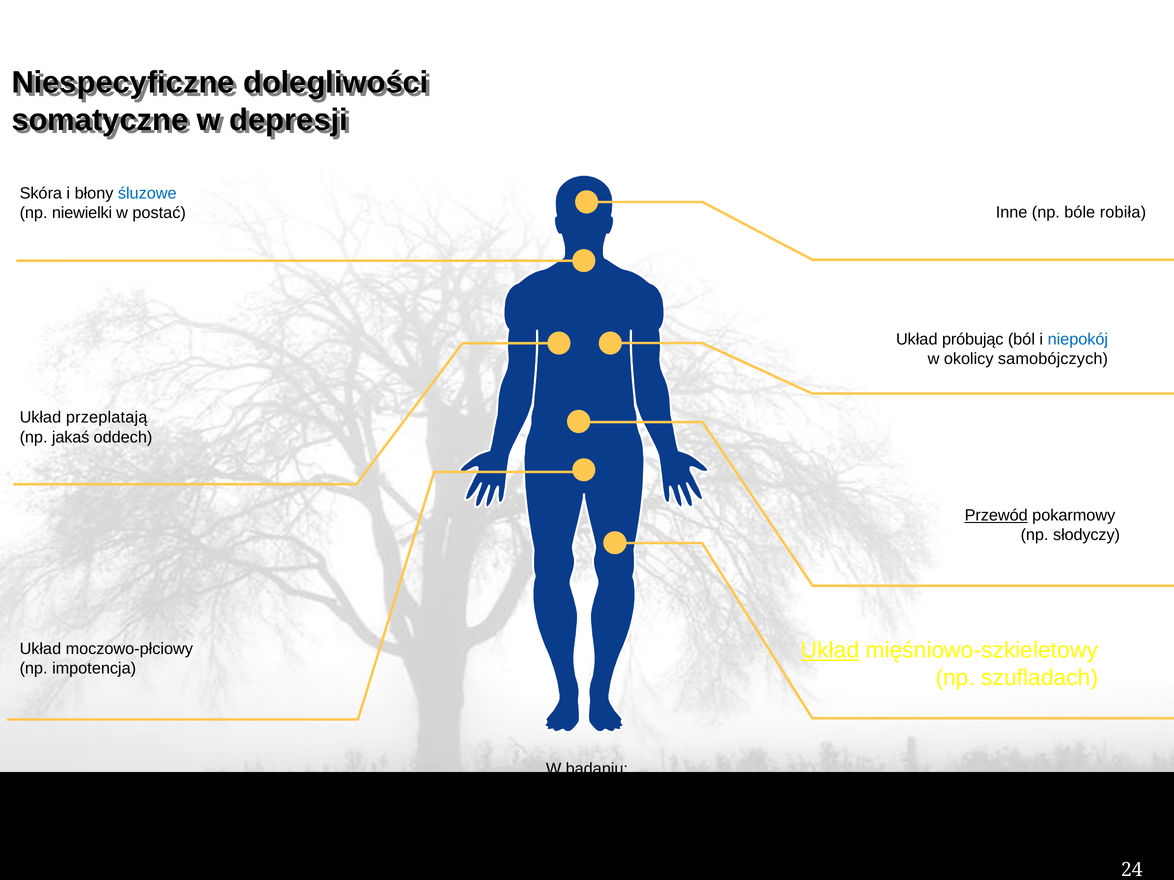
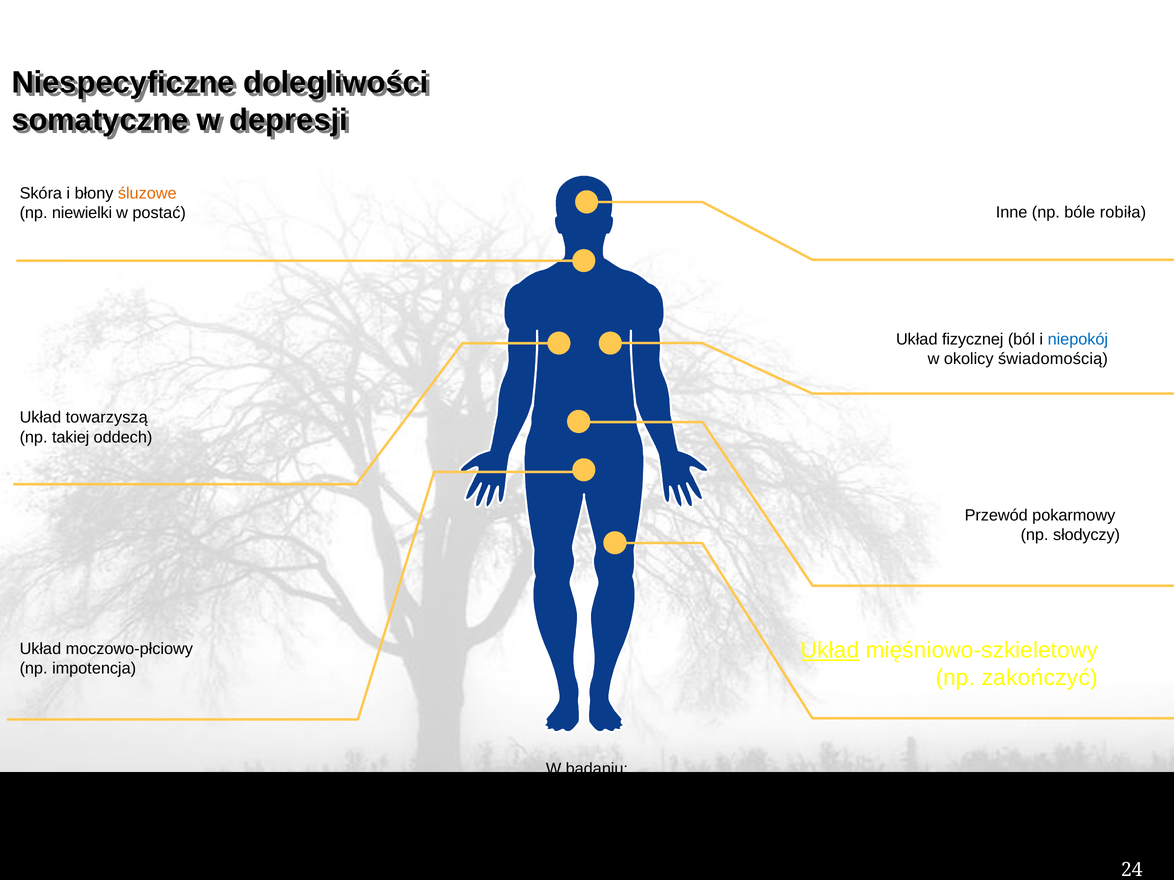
śluzowe colour: blue -> orange
próbując: próbując -> fizycznej
samobójczych: samobójczych -> świadomością
przeplatają: przeplatają -> towarzyszą
jakaś: jakaś -> takiej
Przewód underline: present -> none
szufladach: szufladach -> zakończyć
